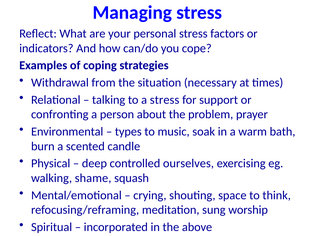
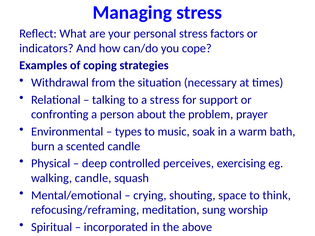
ourselves: ourselves -> perceives
walking shame: shame -> candle
